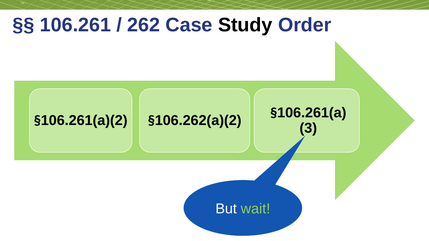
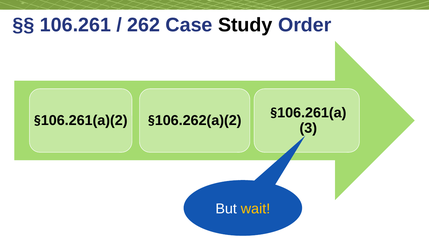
wait colour: light green -> yellow
